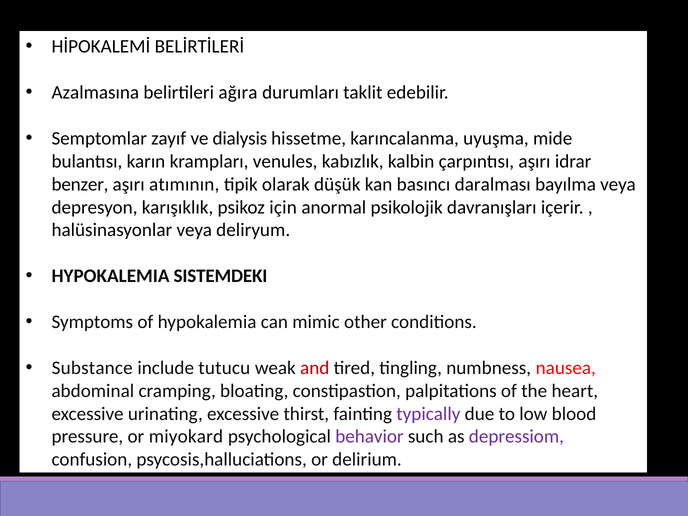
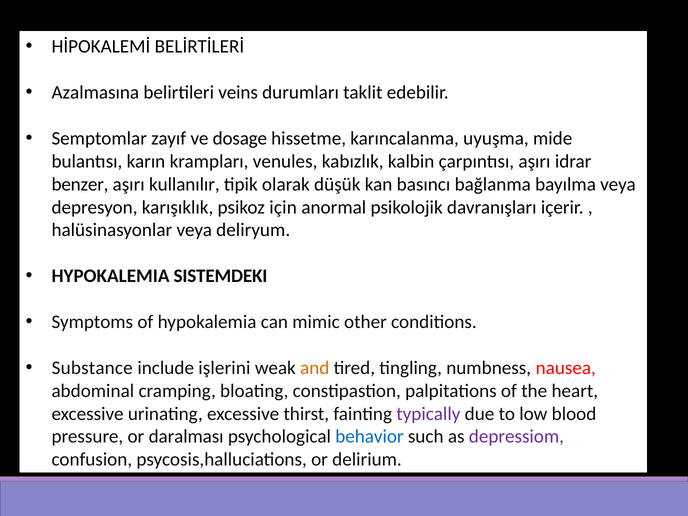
ağıra: ağıra -> veins
dialysis: dialysis -> dosage
atımının: atımının -> kullanılır
daralması: daralması -> bağlanma
tutucu: tutucu -> işlerini
and colour: red -> orange
miyokard: miyokard -> daralması
behavior colour: purple -> blue
